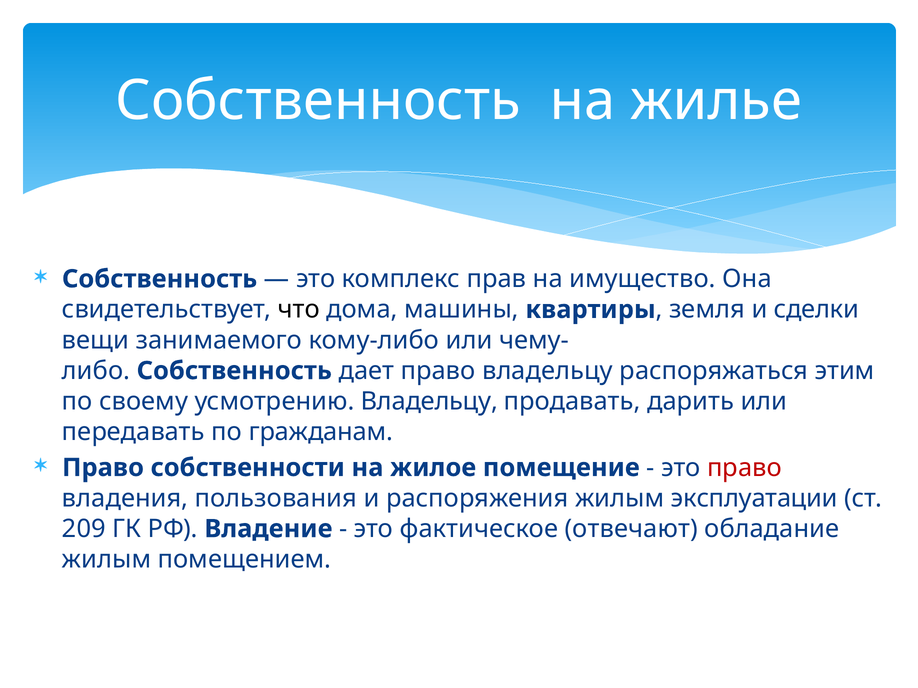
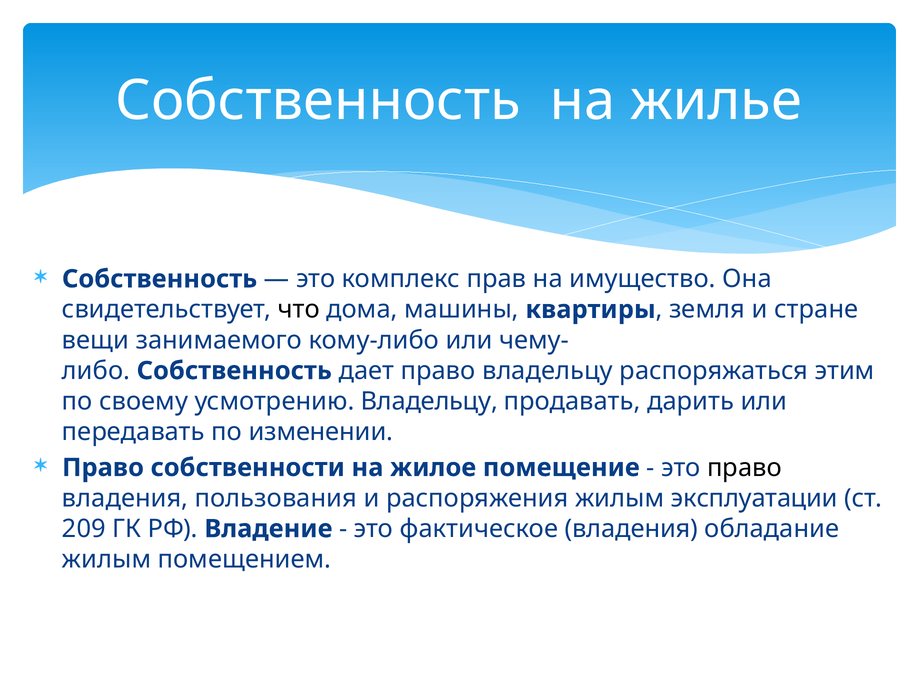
сделки: сделки -> стране
гражданам: гражданам -> изменении
право at (744, 468) colour: red -> black
фактическое отвечают: отвечают -> владения
